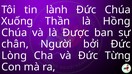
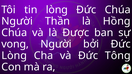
tin lành: lành -> lòng
Xuống at (17, 21): Xuống -> Người
chân: chân -> vong
Từng: Từng -> Tông
